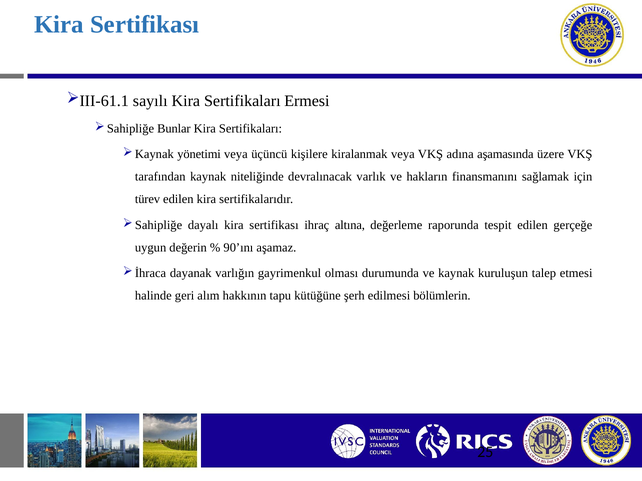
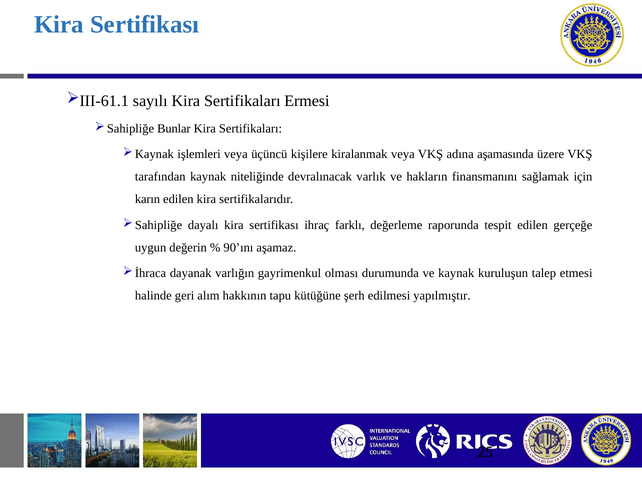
yönetimi: yönetimi -> işlemleri
türev: türev -> karın
altına: altına -> farklı
bölümlerin: bölümlerin -> yapılmıştır
